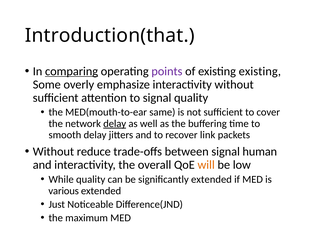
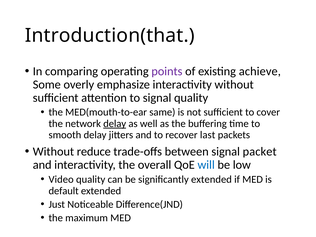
comparing underline: present -> none
existing existing: existing -> achieve
link: link -> last
human: human -> packet
will colour: orange -> blue
While: While -> Video
various: various -> default
